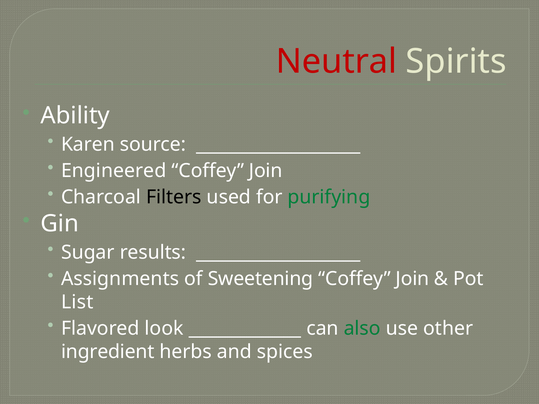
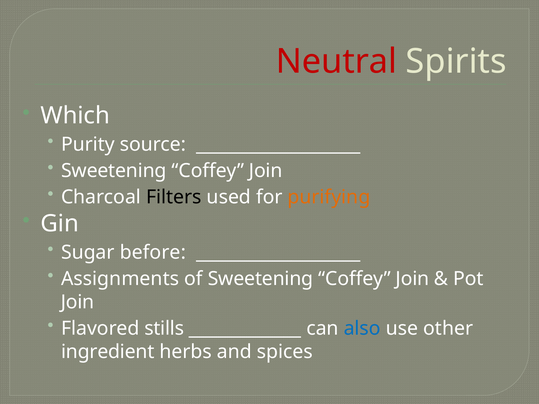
Ability: Ability -> Which
Karen: Karen -> Purity
Engineered at (114, 171): Engineered -> Sweetening
purifying colour: green -> orange
results: results -> before
List at (77, 302): List -> Join
look: look -> stills
also colour: green -> blue
